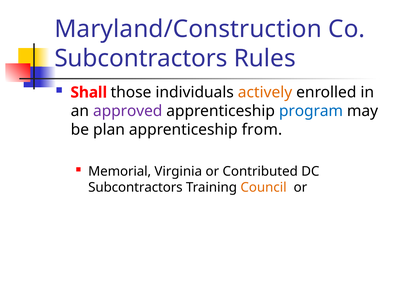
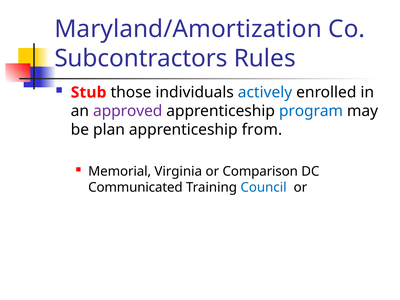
Maryland/Construction: Maryland/Construction -> Maryland/Amortization
Shall: Shall -> Stub
actively colour: orange -> blue
Contributed: Contributed -> Comparison
Subcontractors at (135, 187): Subcontractors -> Communicated
Council colour: orange -> blue
